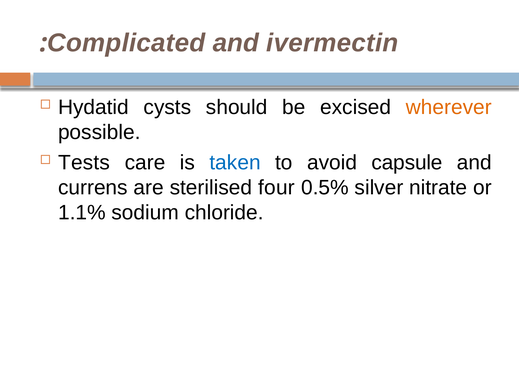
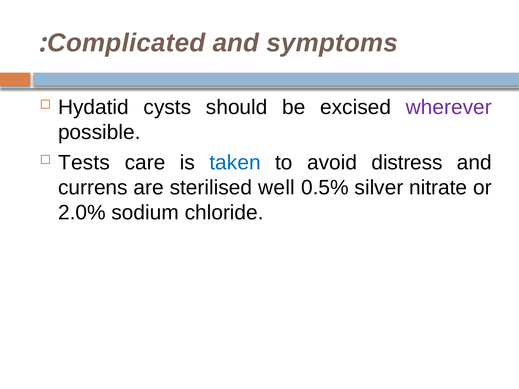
ivermectin: ivermectin -> symptoms
wherever colour: orange -> purple
capsule: capsule -> distress
four: four -> well
1.1%: 1.1% -> 2.0%
